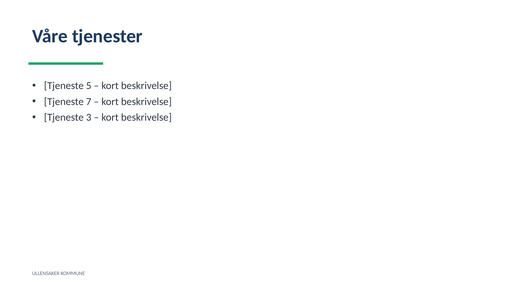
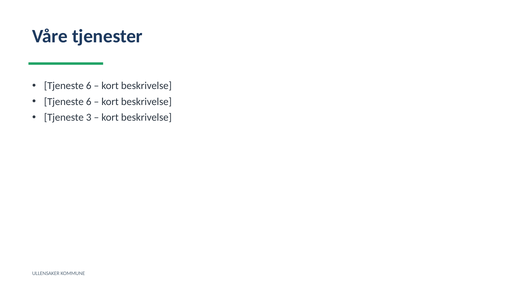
5 at (89, 86): 5 -> 6
7 at (89, 102): 7 -> 6
